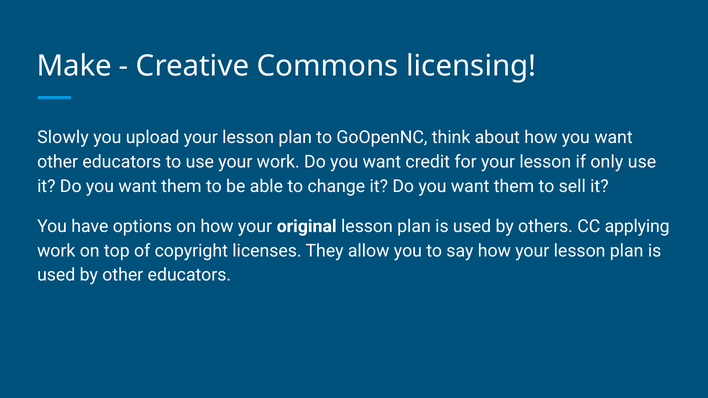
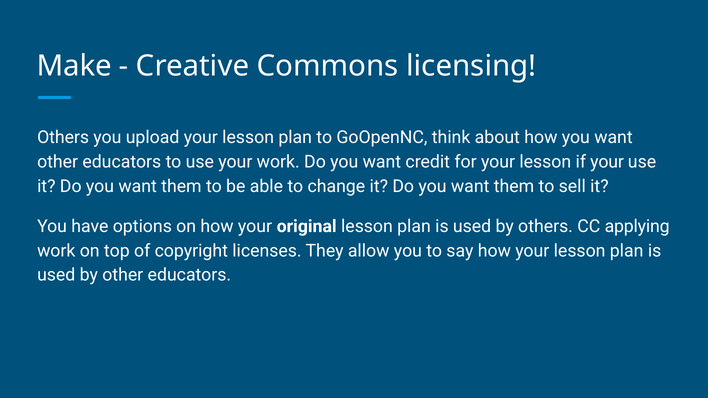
Slowly at (63, 137): Slowly -> Others
if only: only -> your
